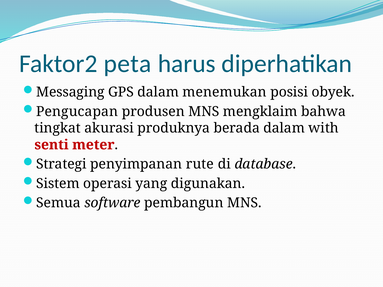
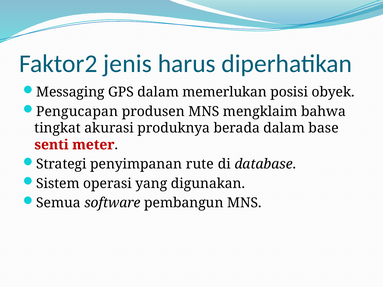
peta: peta -> jenis
menemukan: menemukan -> memerlukan
with: with -> base
